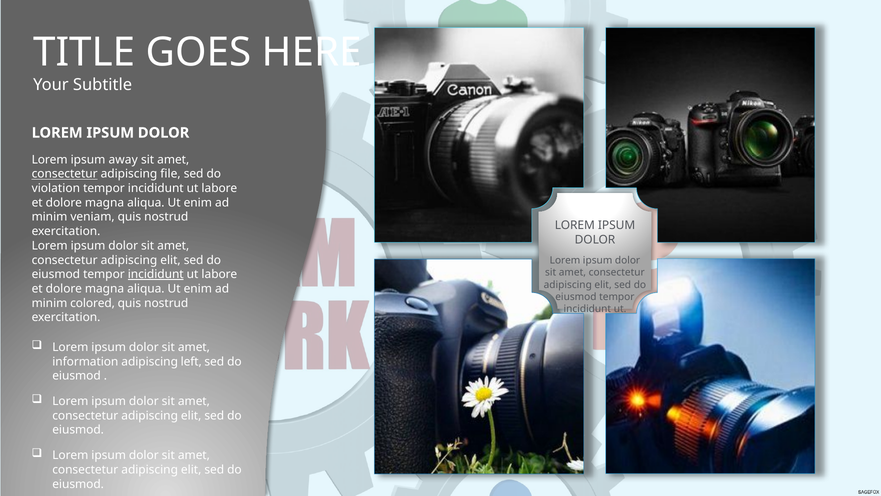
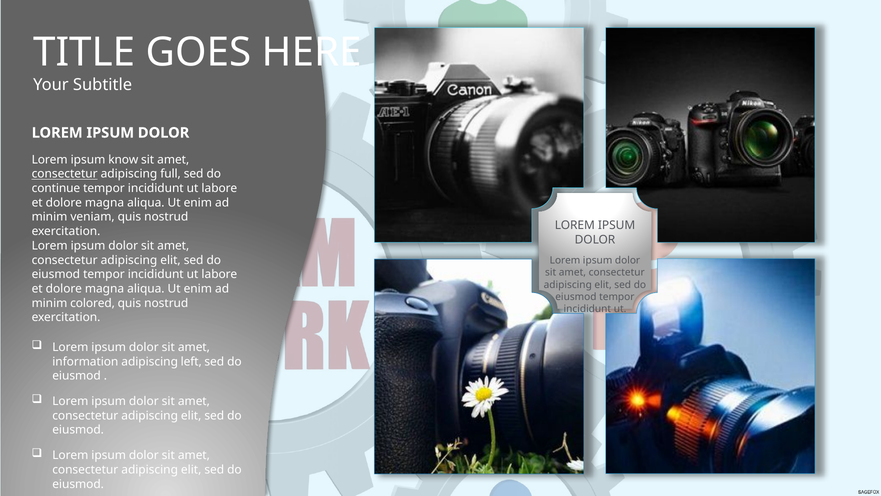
away: away -> know
file: file -> full
violation: violation -> continue
incididunt at (156, 274) underline: present -> none
